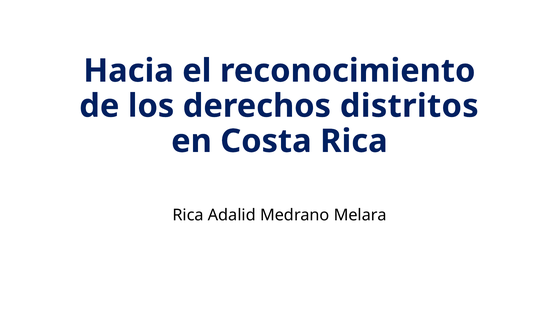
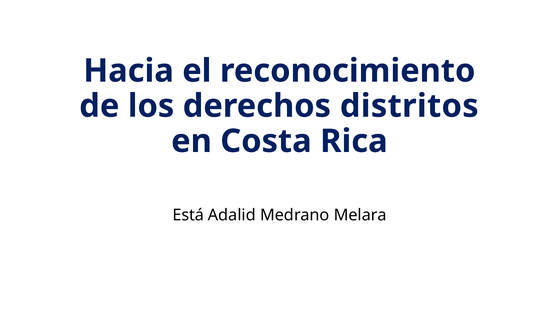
Rica at (188, 215): Rica -> Está
